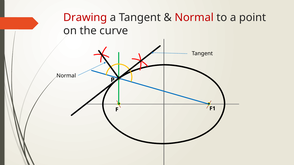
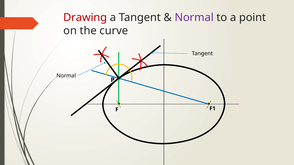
Normal at (194, 18) colour: red -> purple
